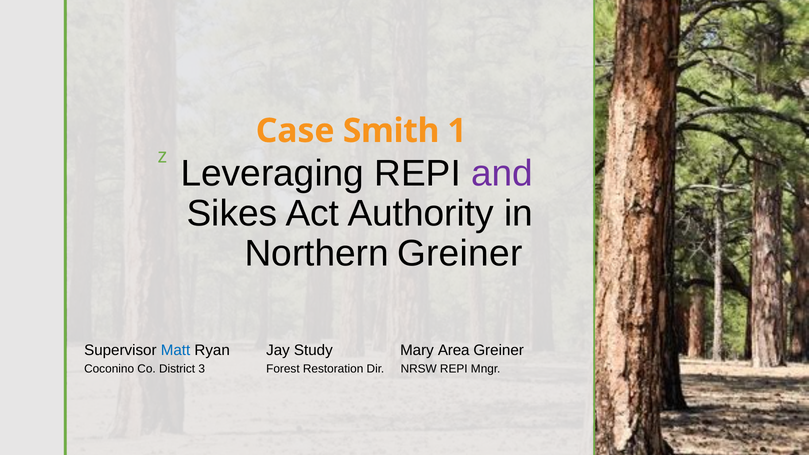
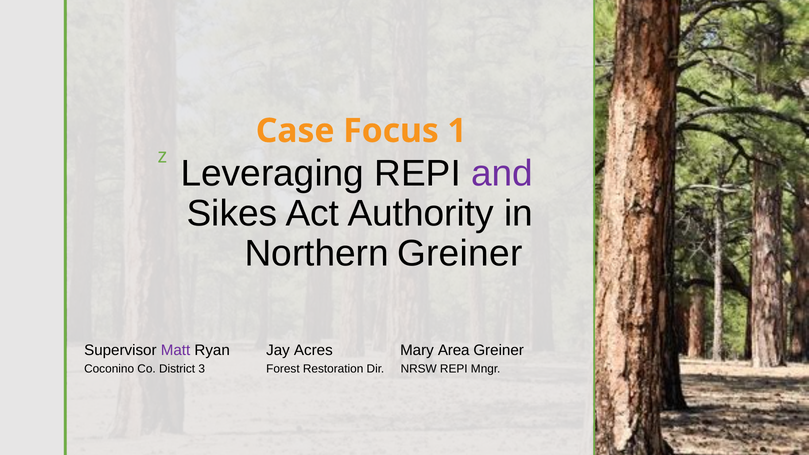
Smith: Smith -> Focus
Matt colour: blue -> purple
Study: Study -> Acres
